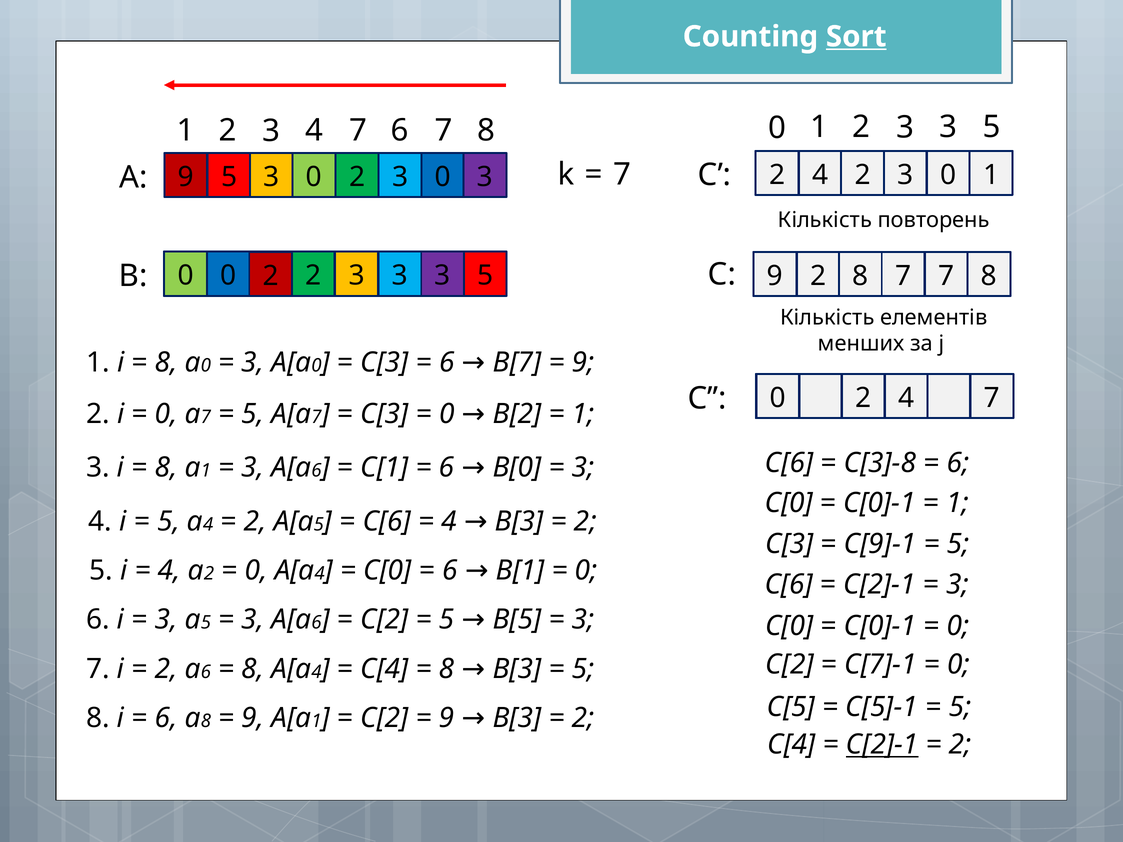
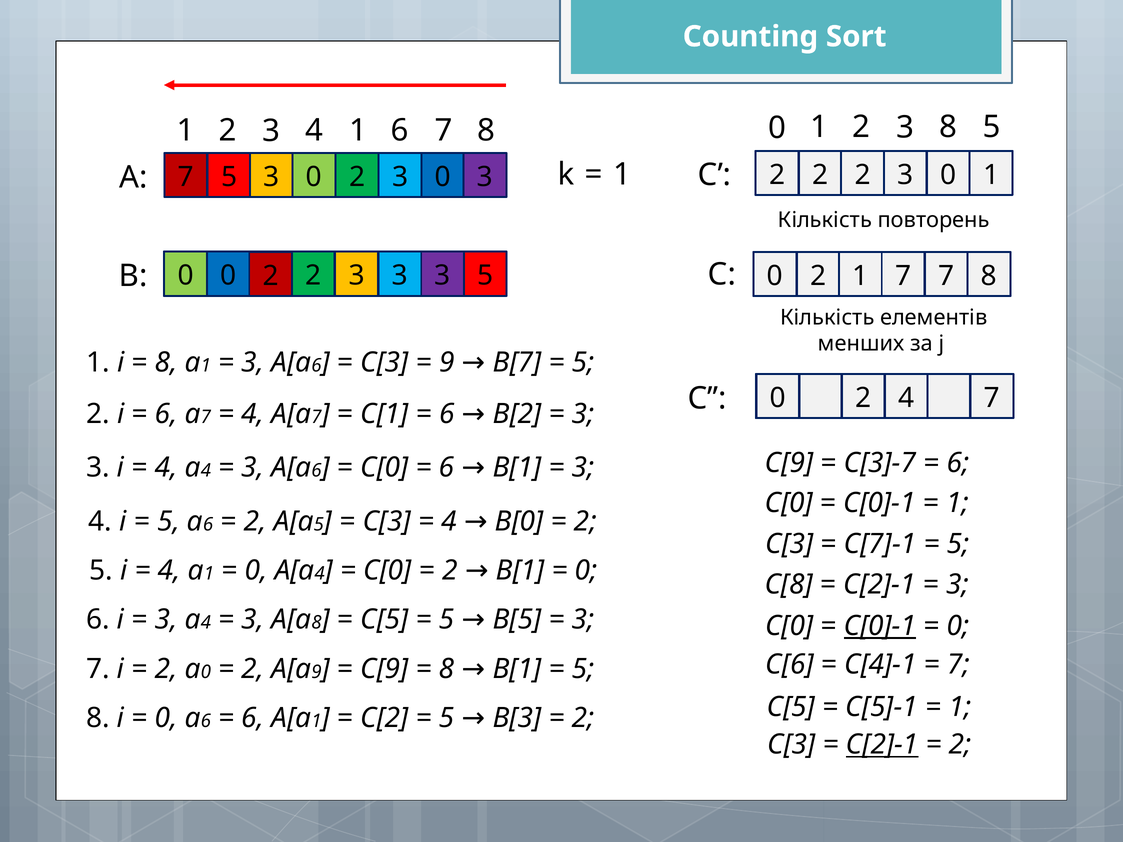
Sort underline: present -> none
2 3 3: 3 -> 8
3 4 7: 7 -> 1
7 at (622, 174): 7 -> 1
C 2 4: 4 -> 2
А 9: 9 -> 7
C 9: 9 -> 0
2 8: 8 -> 1
0 at (206, 365): 0 -> 1
0 at (316, 365): 0 -> 6
6 at (447, 362): 6 -> 9
9 at (583, 362): 9 -> 5
0 at (166, 414): 0 -> 6
5 at (253, 414): 5 -> 4
C[3 at (384, 414): C[3 -> C[1
0 at (447, 414): 0 -> 6
1 at (583, 414): 1 -> 3
C[6 at (789, 463): C[6 -> C[9
C[3]-8: C[3]-8 -> C[3]-7
8 at (166, 467): 8 -> 4
1 at (206, 470): 1 -> 4
C[1 at (384, 467): C[1 -> C[0
6 B[0: B[0 -> B[1
4 at (208, 525): 4 -> 6
C[6 at (387, 522): C[6 -> C[3
4 B[3: B[3 -> B[0
C[9]-1: C[9]-1 -> C[7]-1
2 at (209, 574): 2 -> 1
6 at (450, 571): 6 -> 2
C[6 at (789, 584): C[6 -> C[8
5 at (206, 623): 5 -> 4
6 at (316, 623): 6 -> 8
C[2 at (384, 620): C[2 -> C[5
C[0]-1 at (880, 626) underline: none -> present
C[2 at (790, 665): C[2 -> C[6
C[7]-1: C[7]-1 -> C[4]-1
0 at (959, 665): 0 -> 7
6 at (206, 672): 6 -> 0
8 at (253, 669): 8 -> 2
4 at (316, 672): 4 -> 9
C[4 at (384, 669): C[4 -> C[9
8 B[3: B[3 -> B[1
5 at (960, 707): 5 -> 1
6 at (166, 718): 6 -> 0
8 at (206, 722): 8 -> 6
9 at (253, 718): 9 -> 6
9 at (447, 718): 9 -> 5
C[4 at (791, 745): C[4 -> C[3
